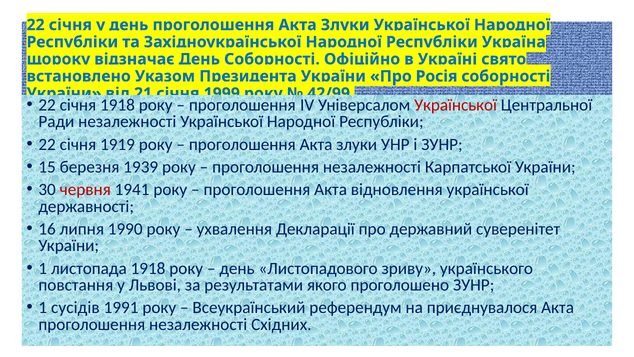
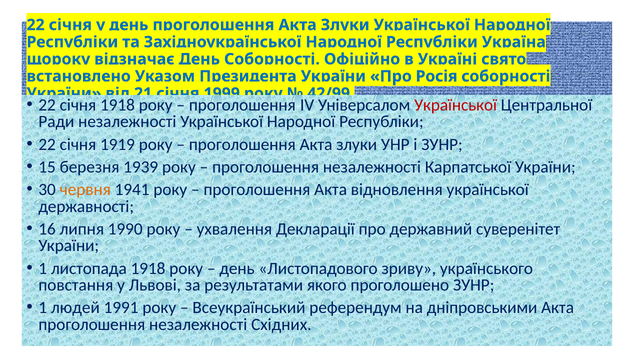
червня colour: red -> orange
сусідів: сусідів -> людей
приєднувалося: приєднувалося -> дніпровськими
